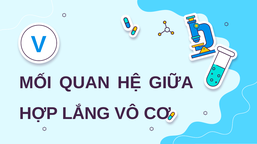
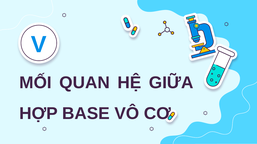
LẮNG: LẮNG -> BASE
